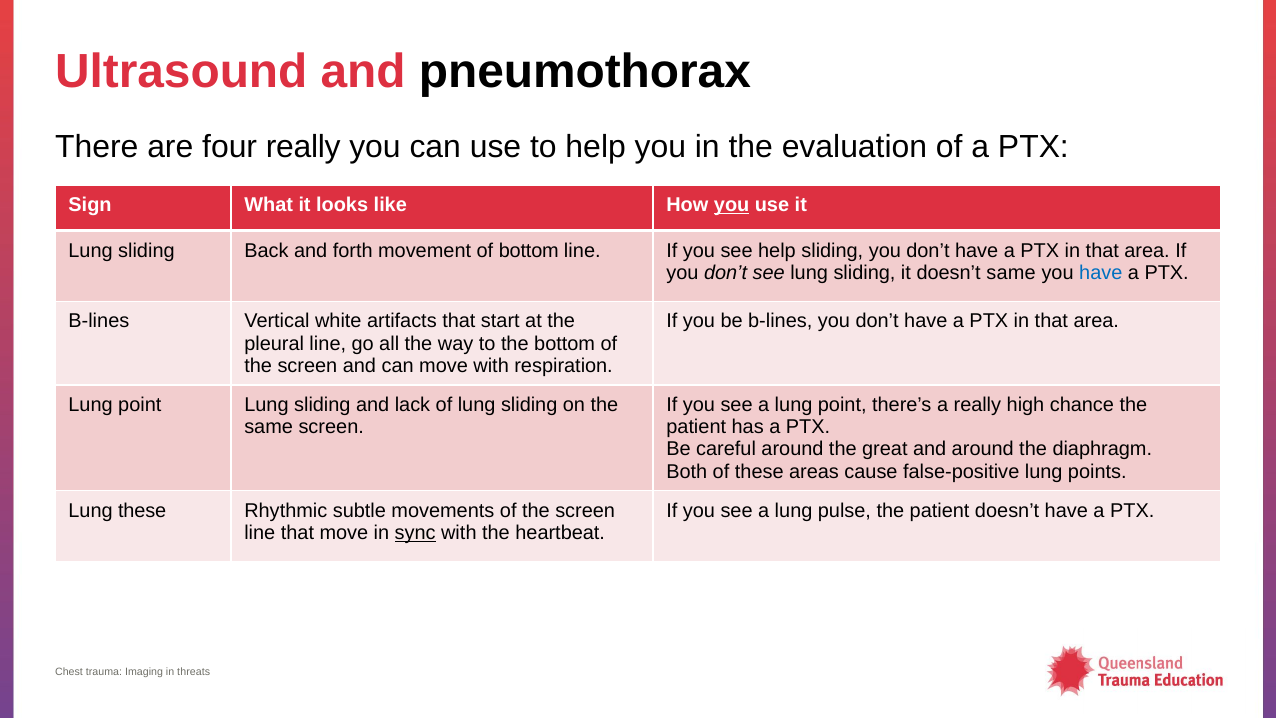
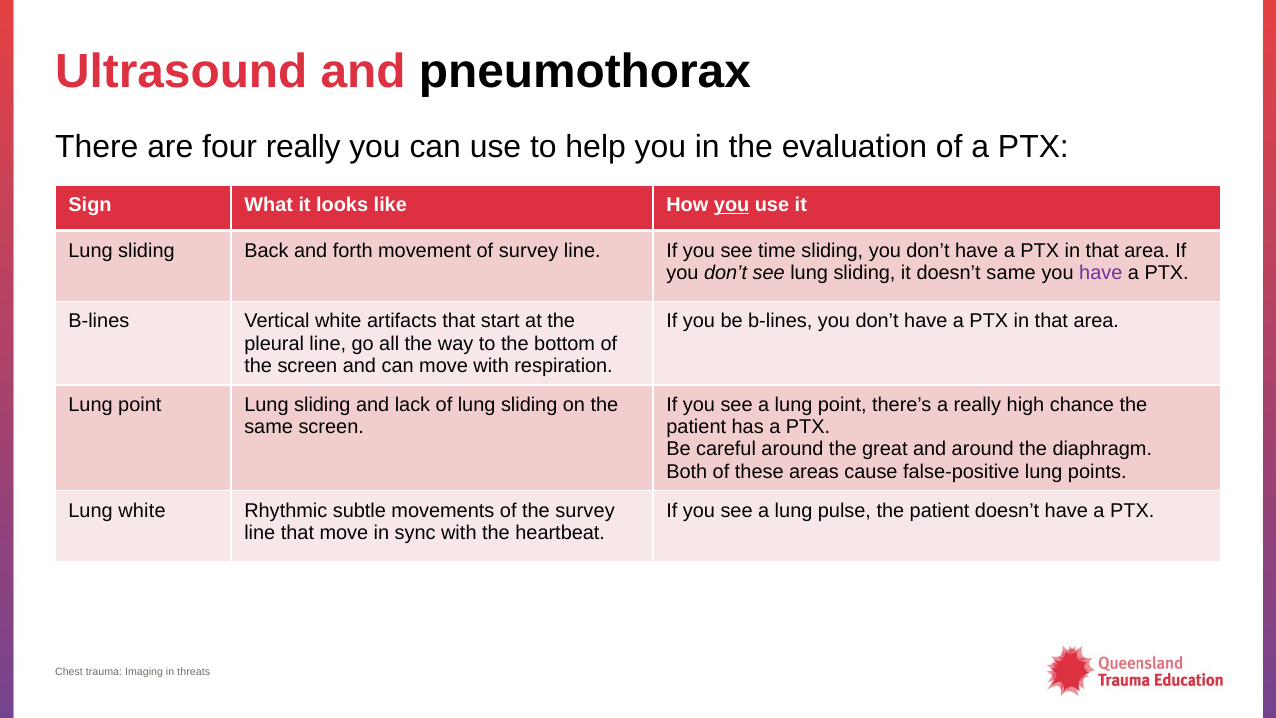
of bottom: bottom -> survey
see help: help -> time
have at (1101, 273) colour: blue -> purple
Lung these: these -> white
movements of the screen: screen -> survey
sync underline: present -> none
